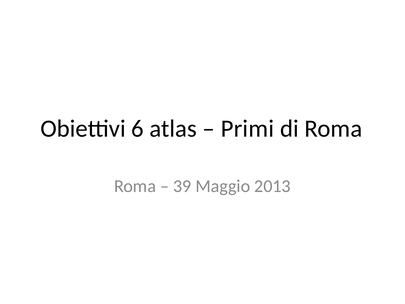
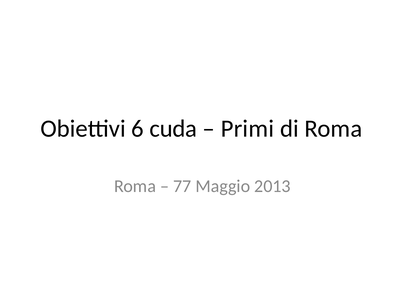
atlas: atlas -> cuda
39: 39 -> 77
